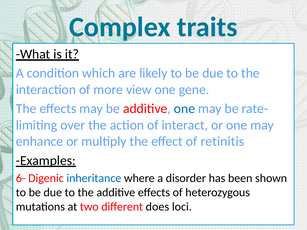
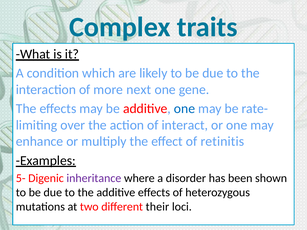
view: view -> next
6-: 6- -> 5-
inheritance colour: blue -> purple
does: does -> their
